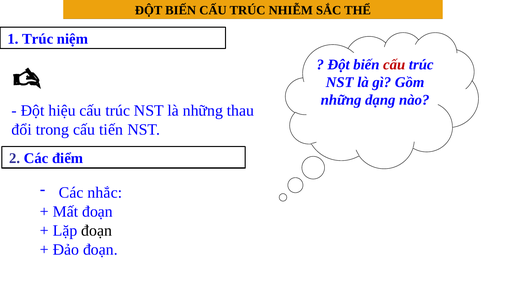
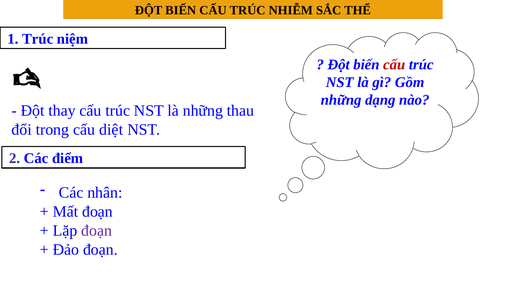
hiệu: hiệu -> thay
tiến: tiến -> diệt
nhắc: nhắc -> nhân
đoạn at (97, 230) colour: black -> purple
